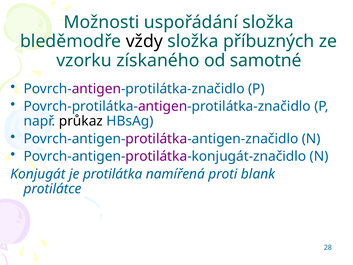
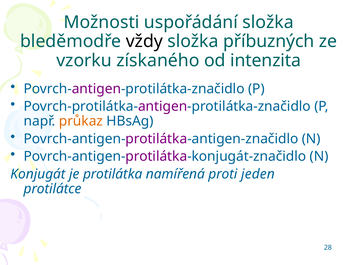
samotné: samotné -> intenzita
průkaz colour: black -> orange
blank: blank -> jeden
